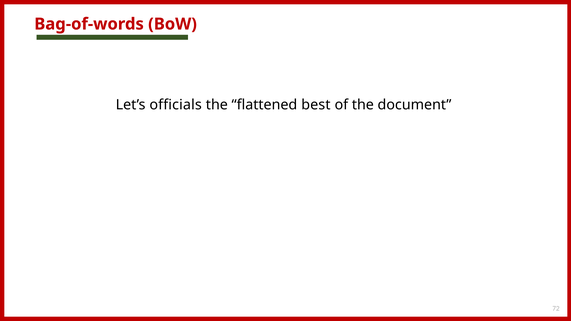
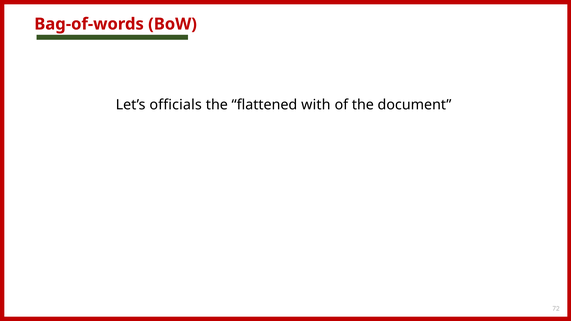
best: best -> with
